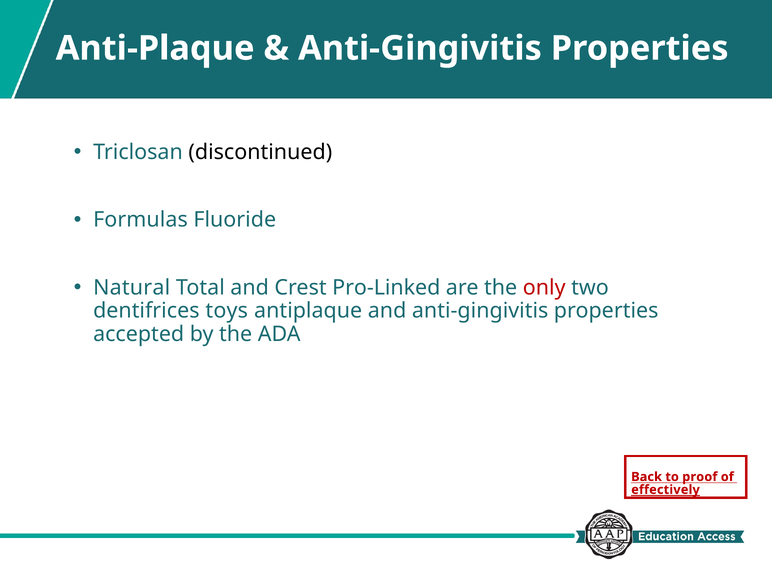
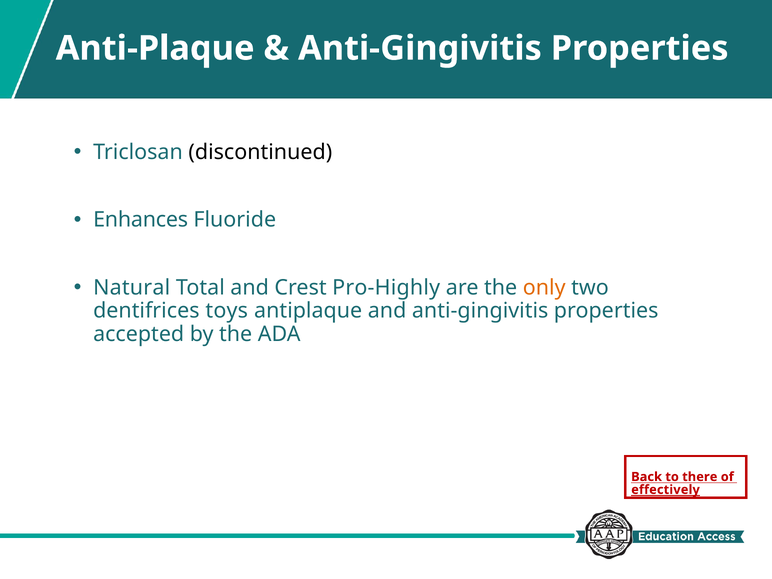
Formulas: Formulas -> Enhances
Pro-Linked: Pro-Linked -> Pro-Highly
only colour: red -> orange
proof: proof -> there
